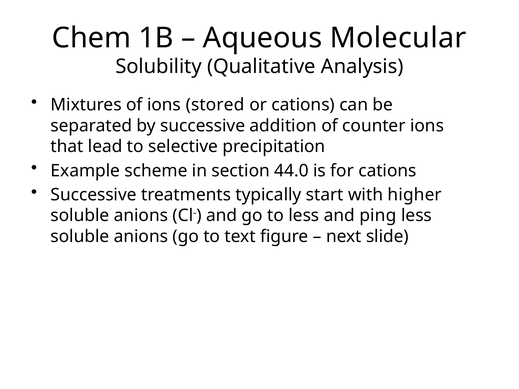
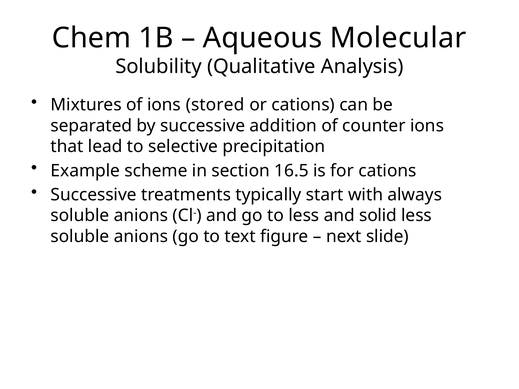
44.0: 44.0 -> 16.5
higher: higher -> always
ping: ping -> solid
